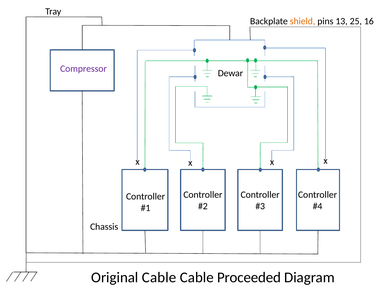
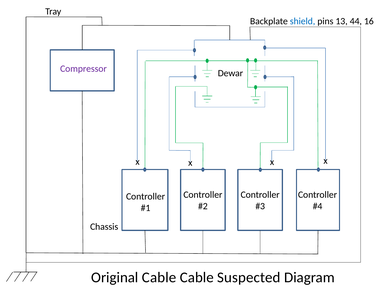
shield colour: orange -> blue
25: 25 -> 44
Proceeded: Proceeded -> Suspected
